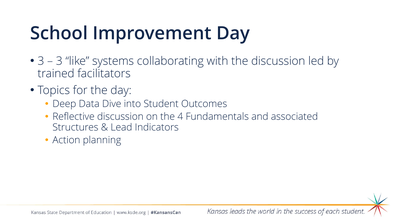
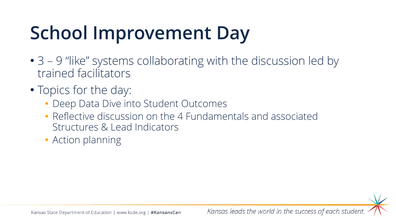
3 at (59, 61): 3 -> 9
